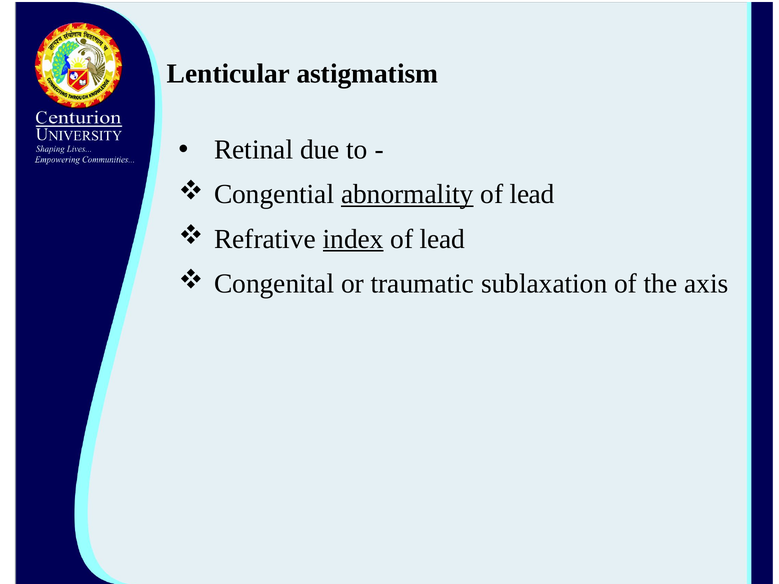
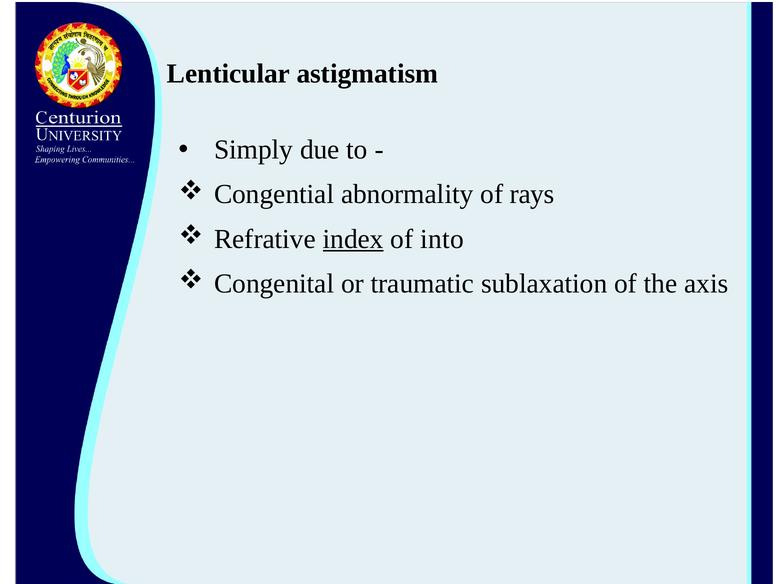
Retinal: Retinal -> Simply
abnormality underline: present -> none
lead at (532, 194): lead -> rays
lead at (442, 239): lead -> into
